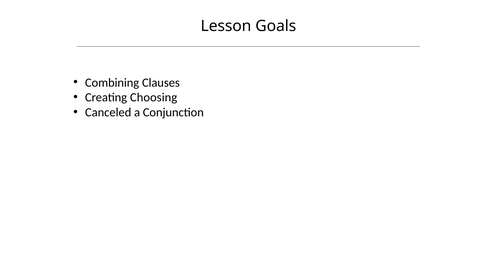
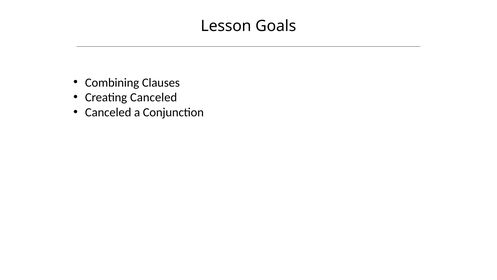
Creating Choosing: Choosing -> Canceled
